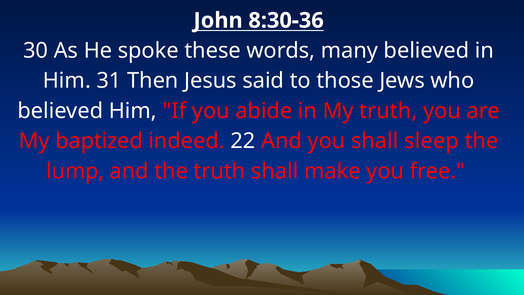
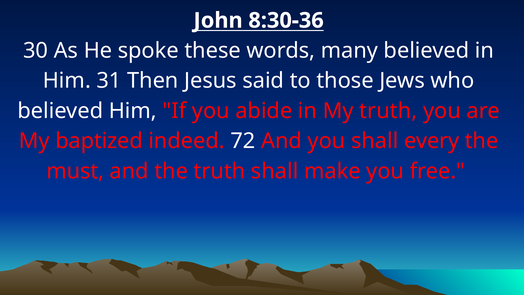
22: 22 -> 72
sleep: sleep -> every
lump: lump -> must
